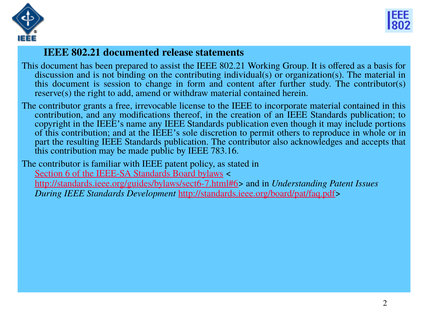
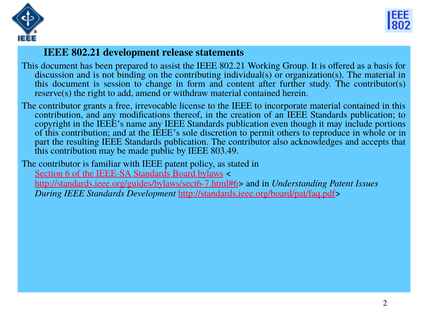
802.21 documented: documented -> development
783.16: 783.16 -> 803.49
